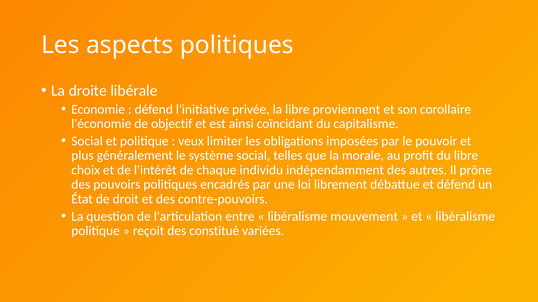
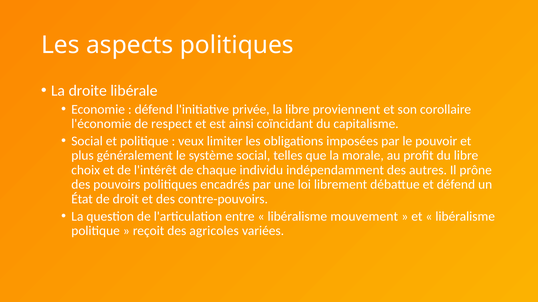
objectif: objectif -> respect
constitué: constitué -> agricoles
